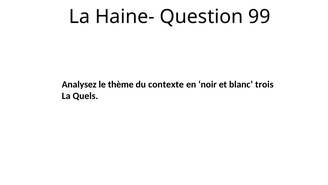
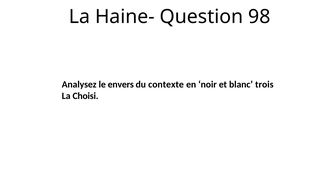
99: 99 -> 98
thème: thème -> envers
Quels: Quels -> Choisi
